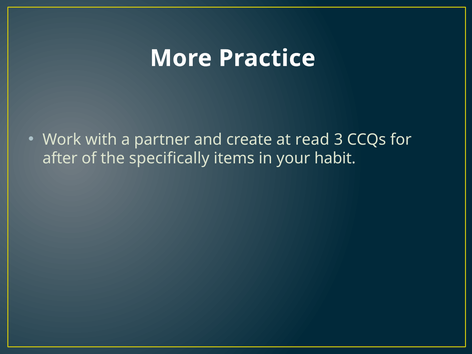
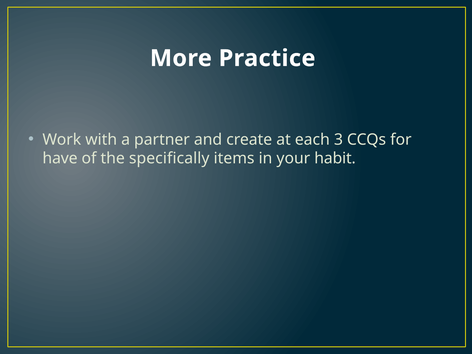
read: read -> each
after: after -> have
